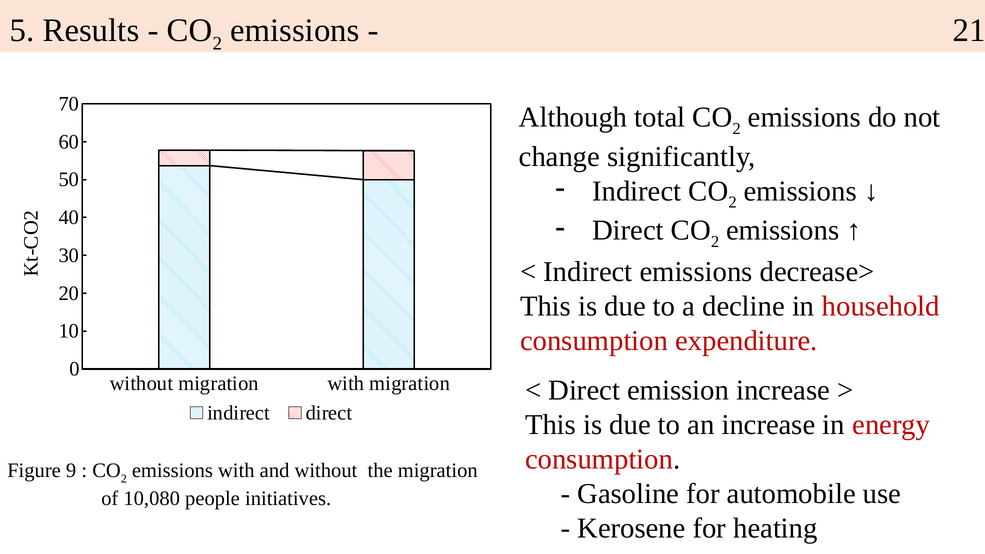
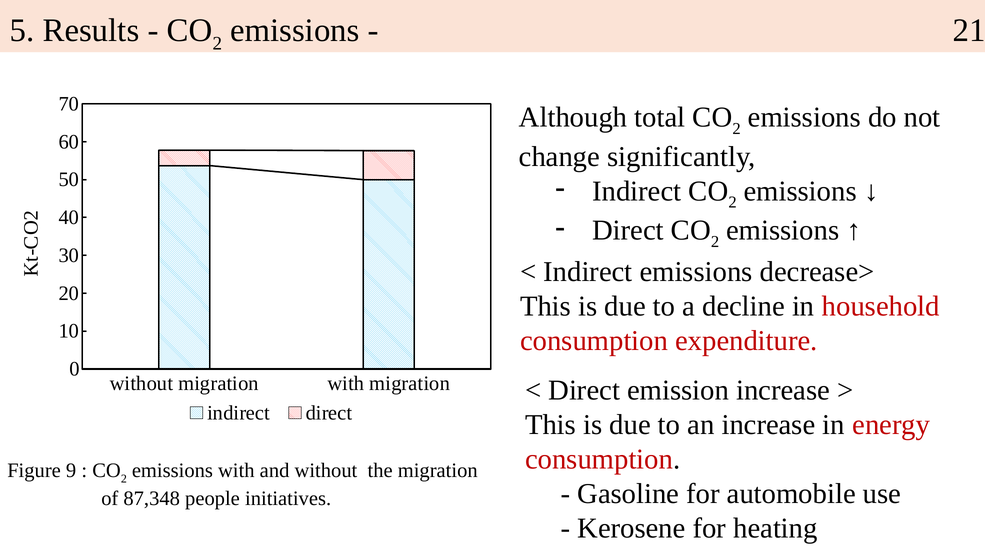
10,080: 10,080 -> 87,348
